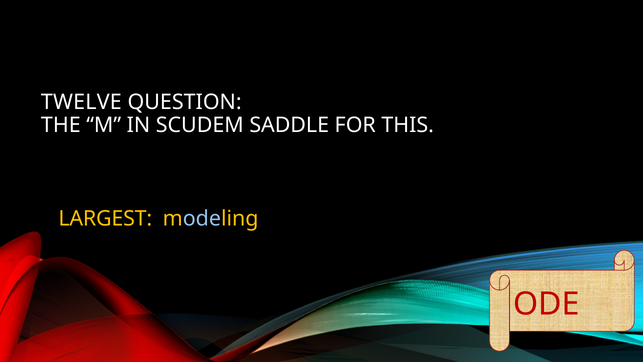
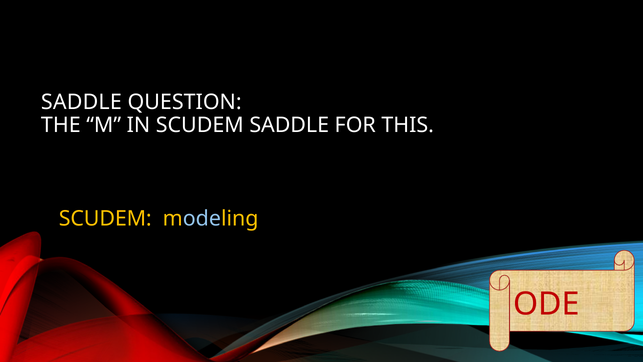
TWELVE at (81, 102): TWELVE -> SADDLE
LARGEST at (105, 219): LARGEST -> SCUDEM
